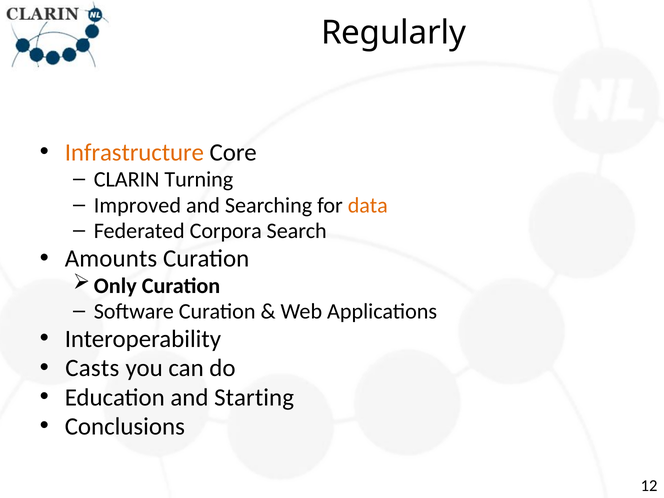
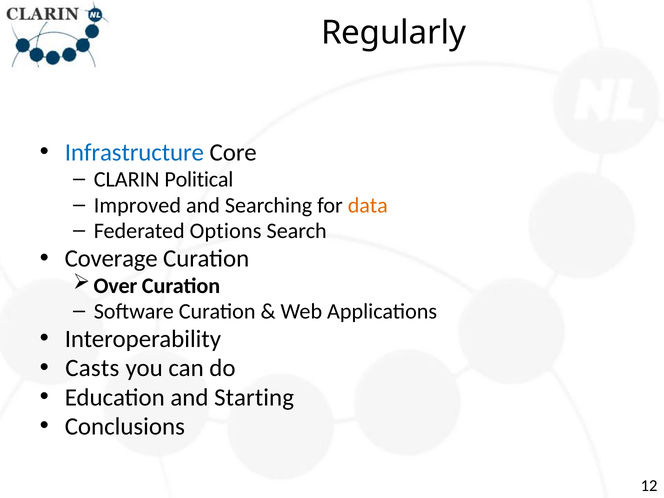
Infrastructure colour: orange -> blue
Turning: Turning -> Political
Corpora: Corpora -> Options
Amounts: Amounts -> Coverage
Only: Only -> Over
